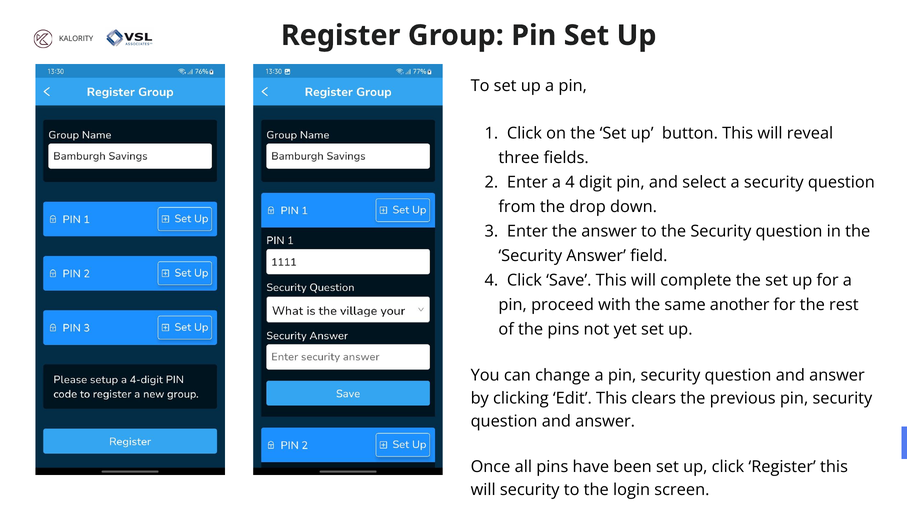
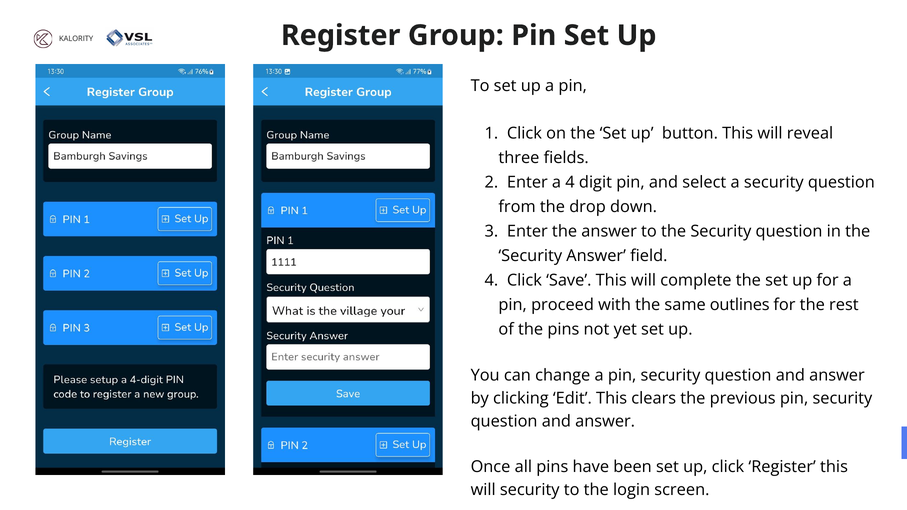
another: another -> outlines
